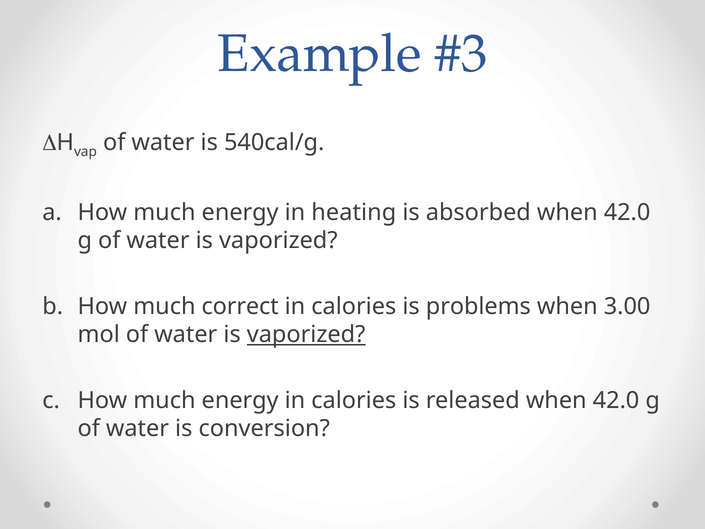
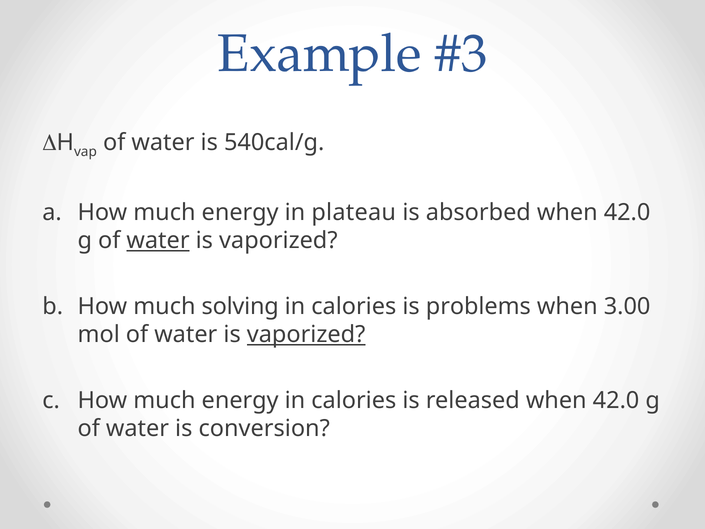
heating: heating -> plateau
water at (158, 241) underline: none -> present
correct: correct -> solving
